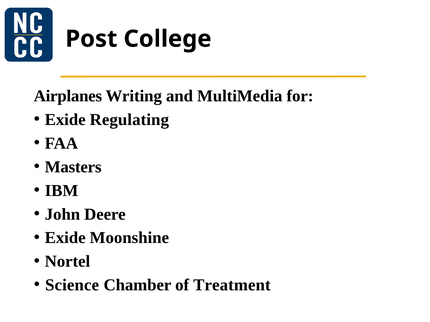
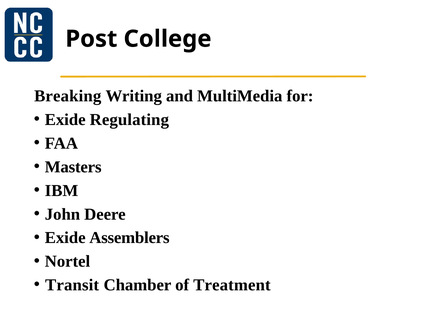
Airplanes: Airplanes -> Breaking
Moonshine: Moonshine -> Assemblers
Science: Science -> Transit
